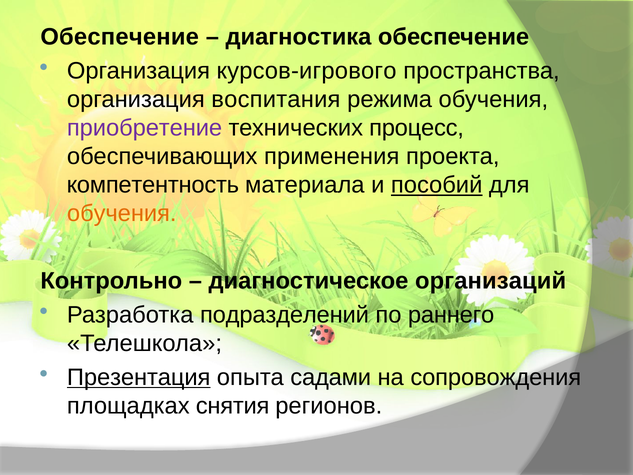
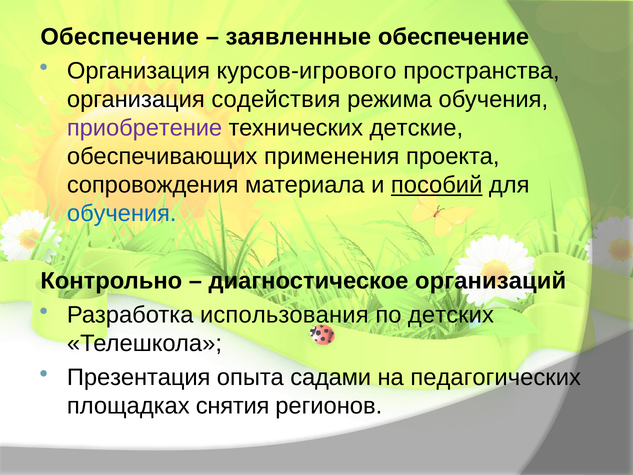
диагностика: диагностика -> заявленные
воспитания: воспитания -> содействия
процесс: процесс -> детские
компетентность: компетентность -> сопровождения
обучения at (122, 213) colour: orange -> blue
подразделений: подразделений -> использования
раннего: раннего -> детских
Презентация underline: present -> none
сопровождения: сопровождения -> педагогических
